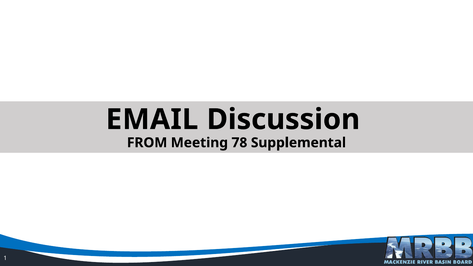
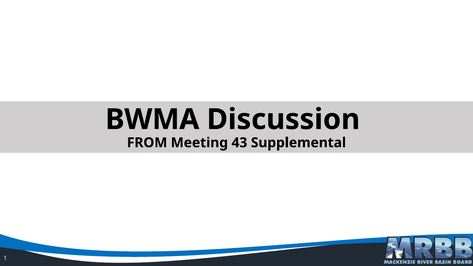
EMAIL: EMAIL -> BWMA
78: 78 -> 43
